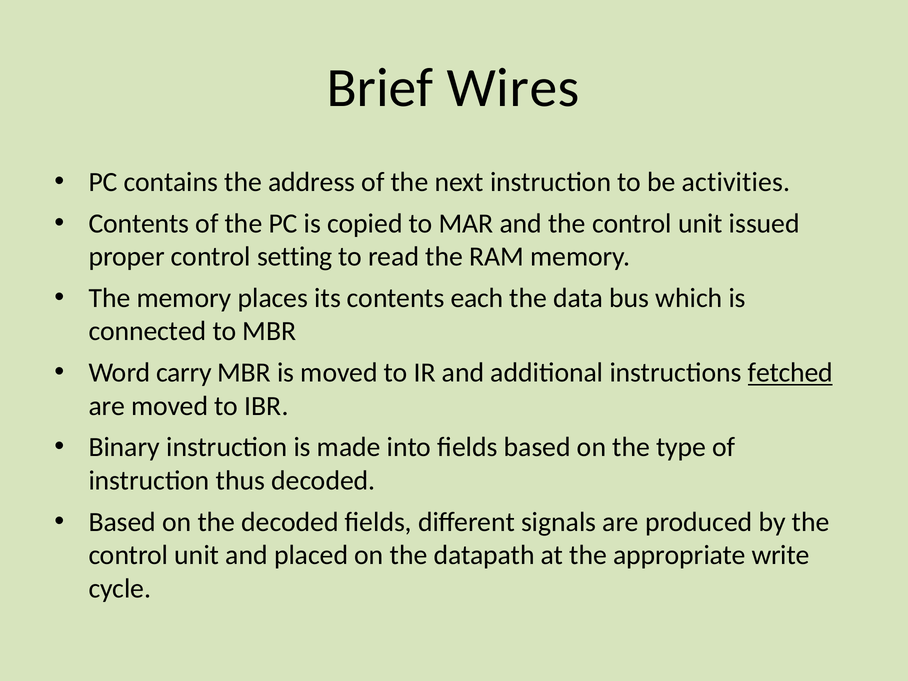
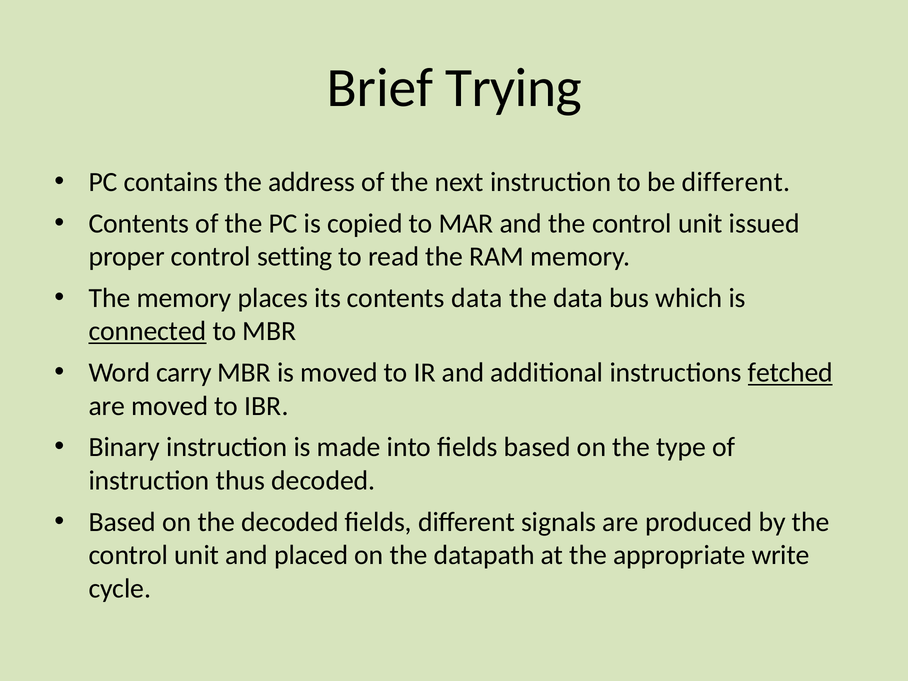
Wires: Wires -> Trying
be activities: activities -> different
contents each: each -> data
connected underline: none -> present
